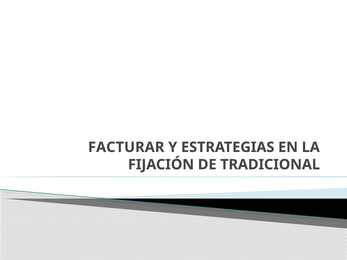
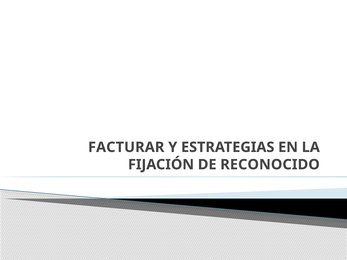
TRADICIONAL: TRADICIONAL -> RECONOCIDO
